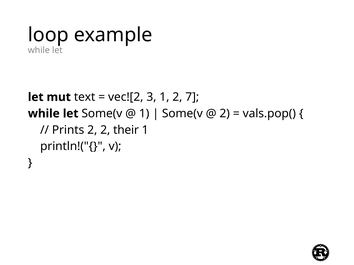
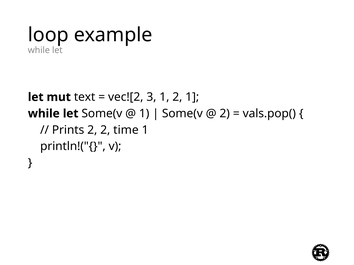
2 7: 7 -> 1
their: their -> time
